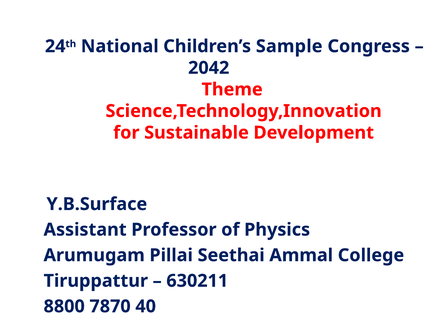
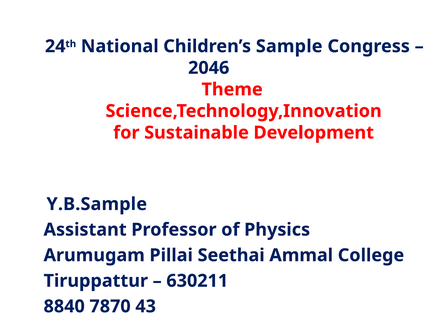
2042: 2042 -> 2046
Y.B.Surface: Y.B.Surface -> Y.B.Sample
8800: 8800 -> 8840
40: 40 -> 43
